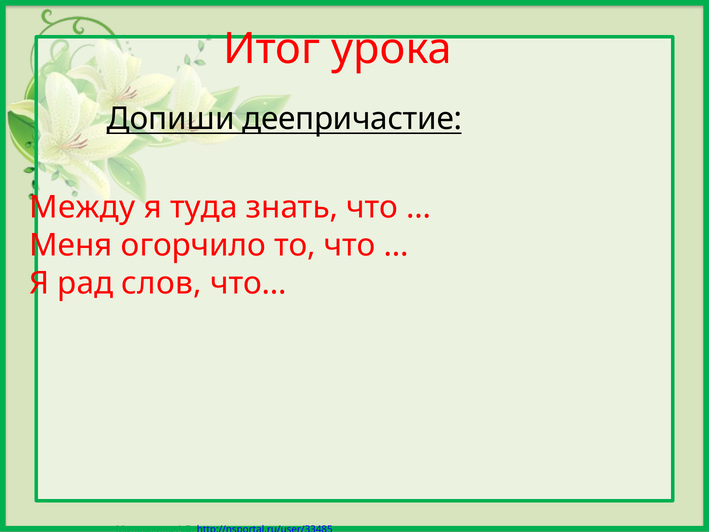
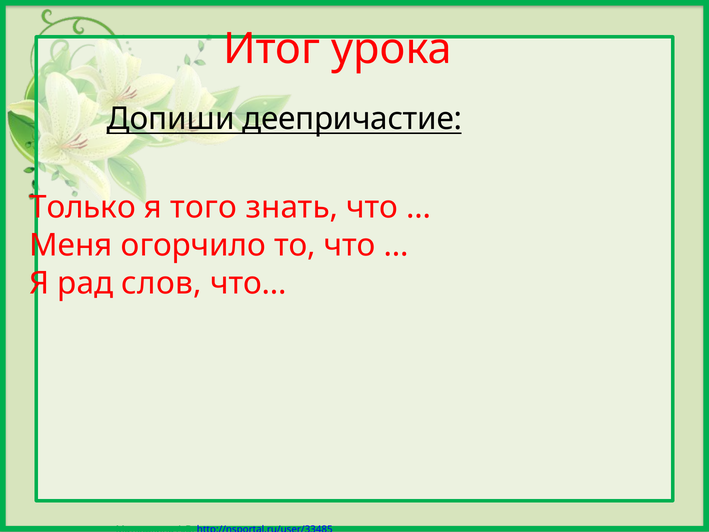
Между: Между -> Только
туда: туда -> того
